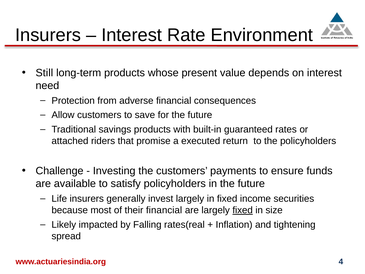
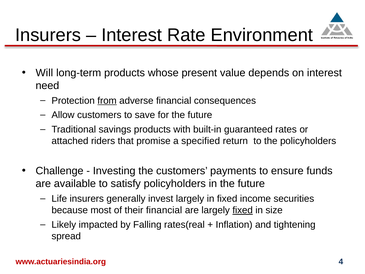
Still: Still -> Will
from underline: none -> present
executed: executed -> specified
